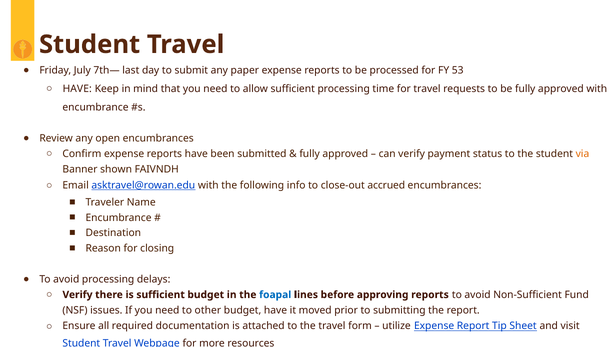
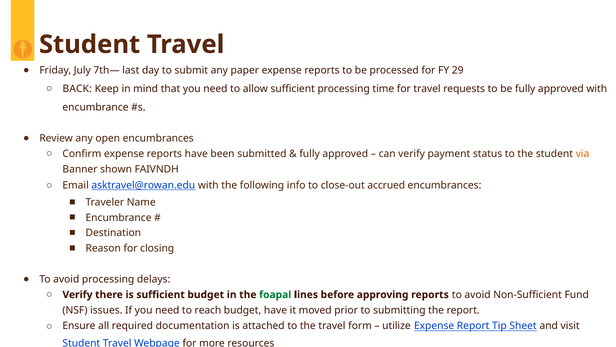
53: 53 -> 29
HAVE at (77, 89): HAVE -> BACK
foapal colour: blue -> green
other: other -> reach
